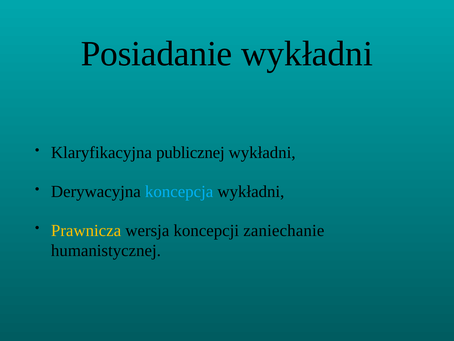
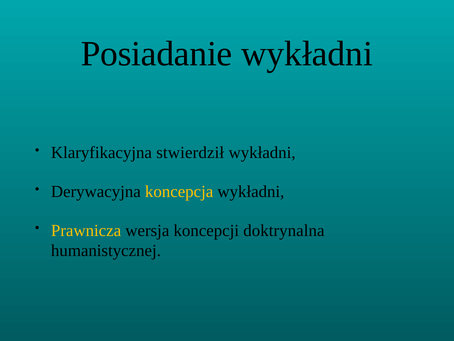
publicznej: publicznej -> stwierdził
koncepcja colour: light blue -> yellow
zaniechanie: zaniechanie -> doktrynalna
